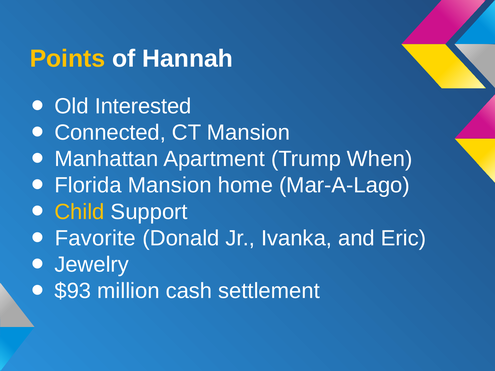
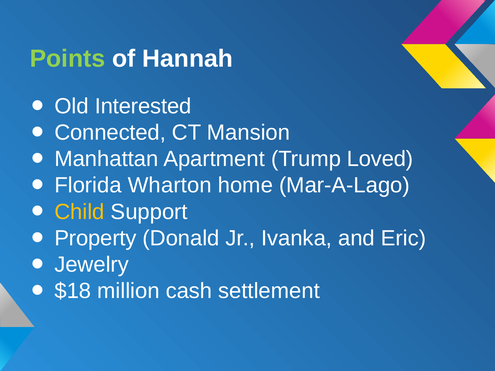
Points colour: yellow -> light green
When: When -> Loved
Florida Mansion: Mansion -> Wharton
Favorite: Favorite -> Property
$93: $93 -> $18
